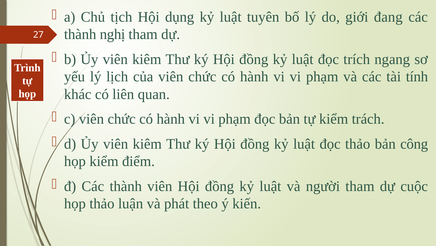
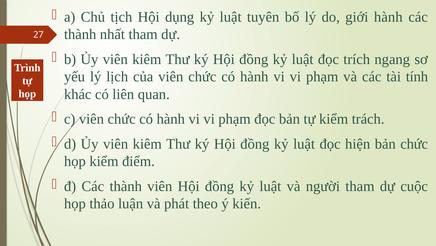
giới đang: đang -> hành
nghị: nghị -> nhất
đọc thảo: thảo -> hiện
bản công: công -> chức
